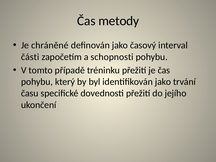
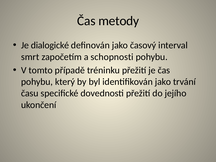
chráněné: chráněné -> dialogické
části: části -> smrt
